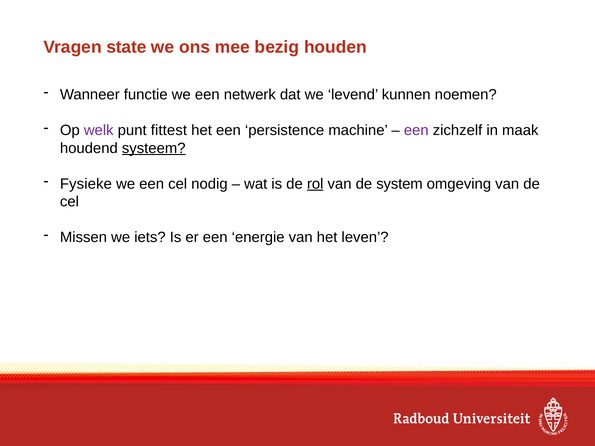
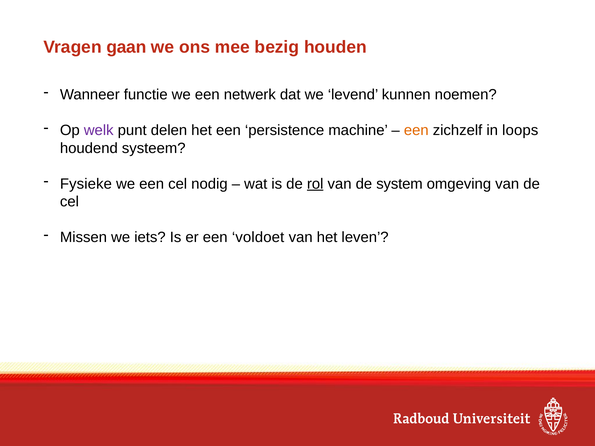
state: state -> gaan
fittest: fittest -> delen
een at (416, 130) colour: purple -> orange
maak: maak -> loops
systeem underline: present -> none
energie: energie -> voldoet
